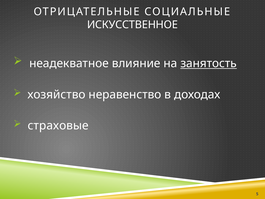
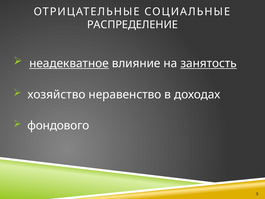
ИСКУССТВЕННОЕ: ИСКУССТВЕННОЕ -> РАСПРЕДЕЛЕНИЕ
неадекватное underline: none -> present
страховые: страховые -> фондового
